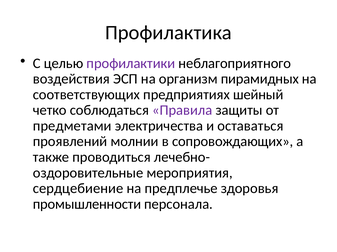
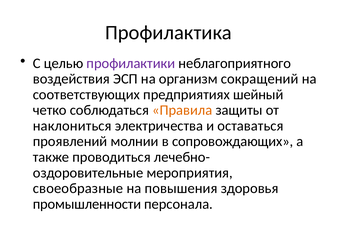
пирамидных: пирамидных -> сокращений
Правила colour: purple -> orange
предметами: предметами -> наклониться
сердцебиение: сердцебиение -> своеобразные
предплечье: предплечье -> повышения
